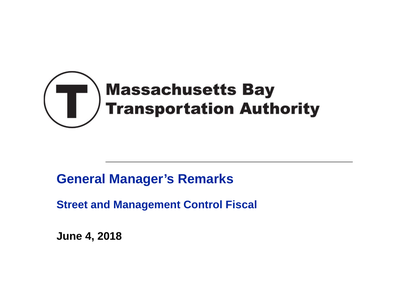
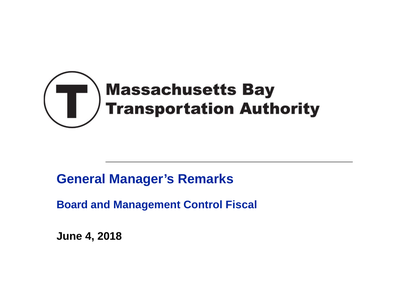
Street: Street -> Board
